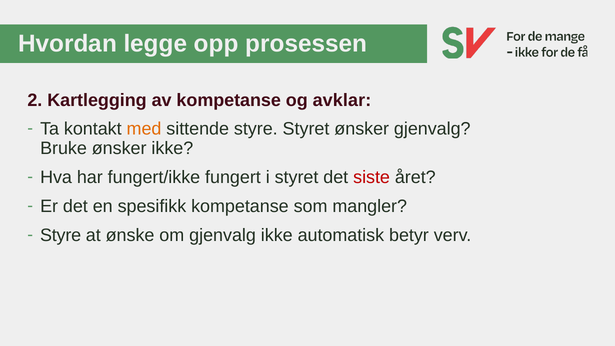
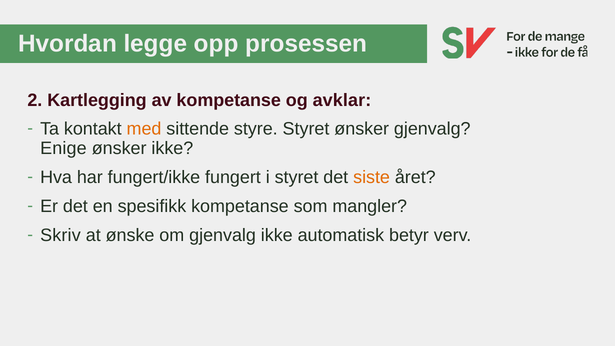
Bruke: Bruke -> Enige
siste colour: red -> orange
Styre at (61, 235): Styre -> Skriv
